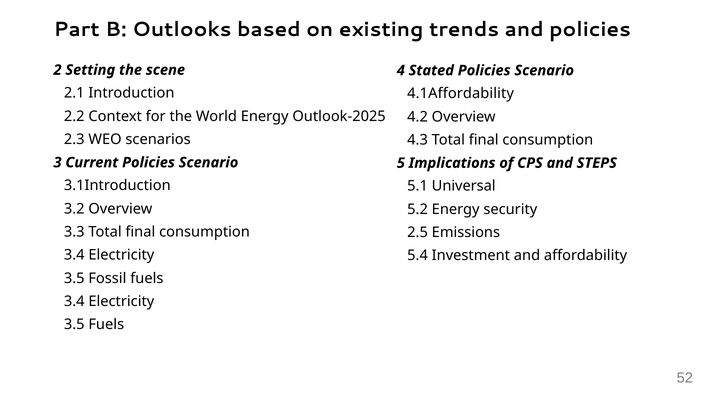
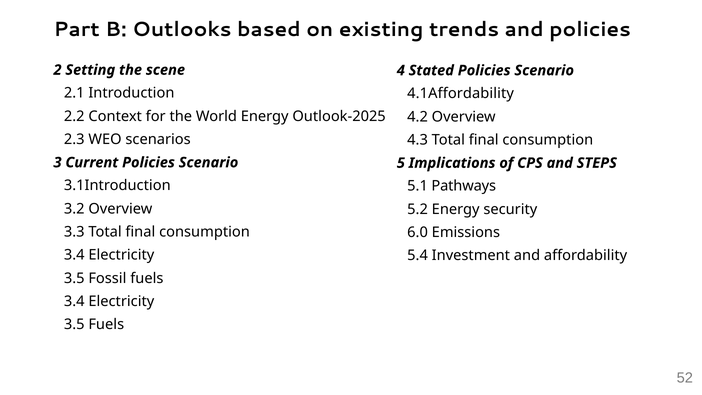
Universal: Universal -> Pathways
2.5: 2.5 -> 6.0
